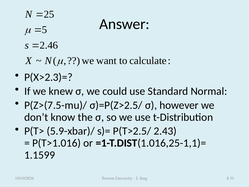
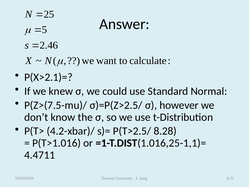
P(X>2.3)=: P(X>2.3)= -> P(X>2.1)=
5.9-xbar)/: 5.9-xbar)/ -> 4.2-xbar)/
2.43: 2.43 -> 8.28
1.1599: 1.1599 -> 4.4711
